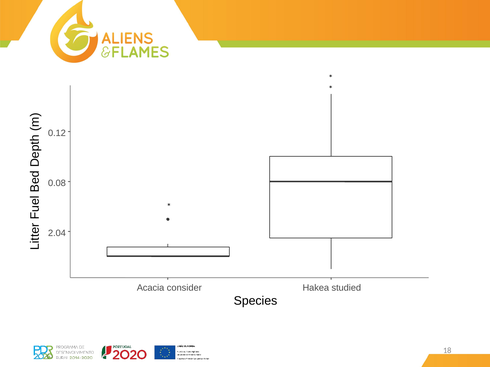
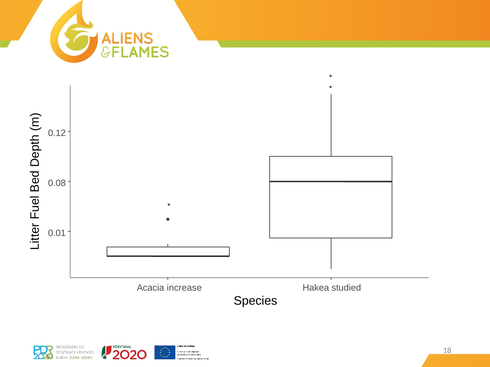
2.04: 2.04 -> 0.01
consider: consider -> increase
